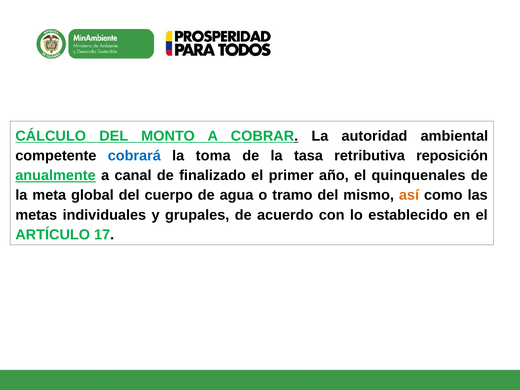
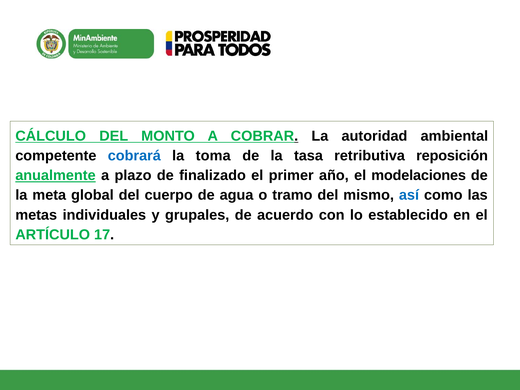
canal: canal -> plazo
quinquenales: quinquenales -> modelaciones
así colour: orange -> blue
